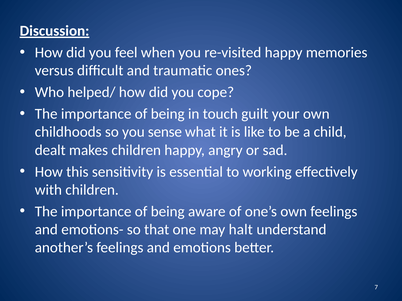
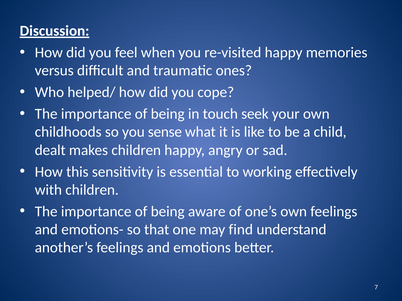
guilt: guilt -> seek
halt: halt -> find
